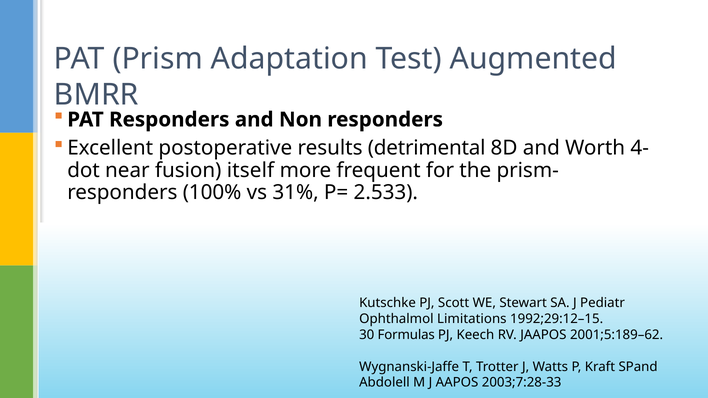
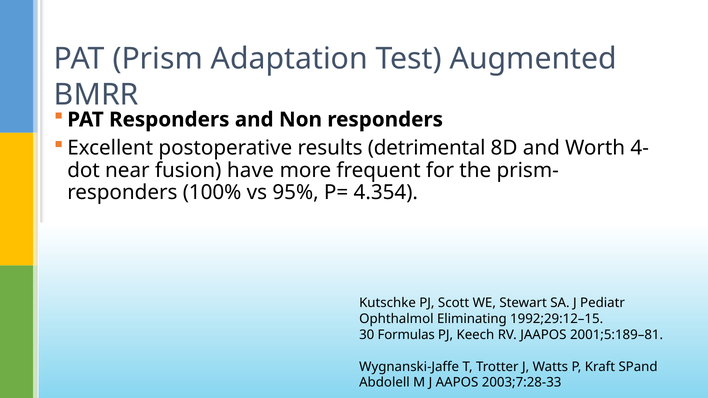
itself: itself -> have
31%: 31% -> 95%
2.533: 2.533 -> 4.354
Limitations: Limitations -> Eliminating
2001;5:189–62: 2001;5:189–62 -> 2001;5:189–81
